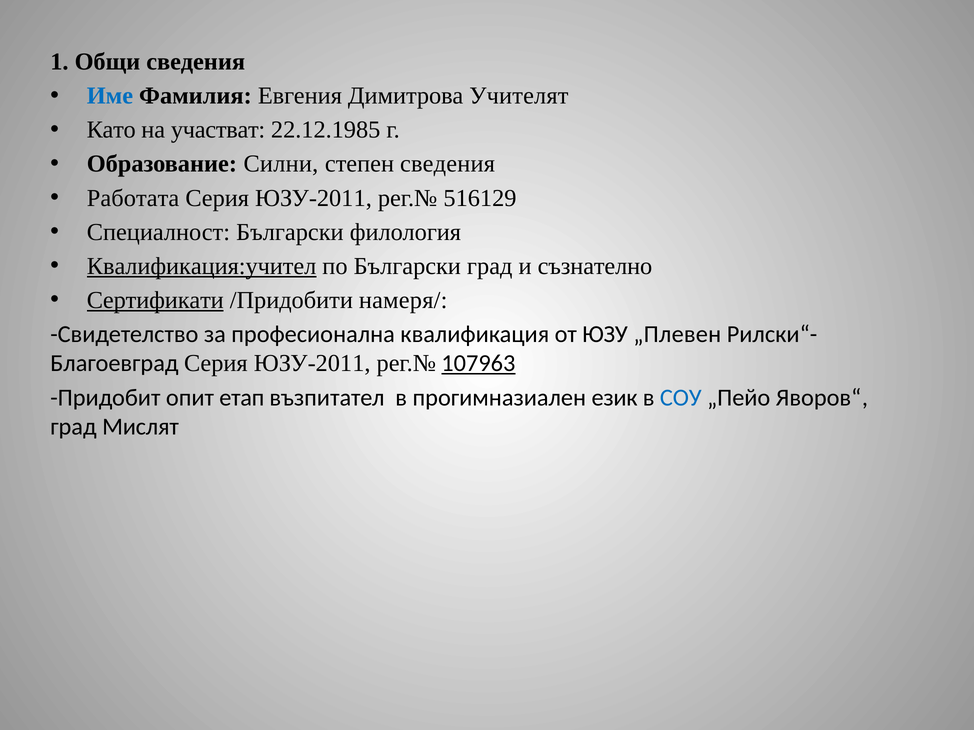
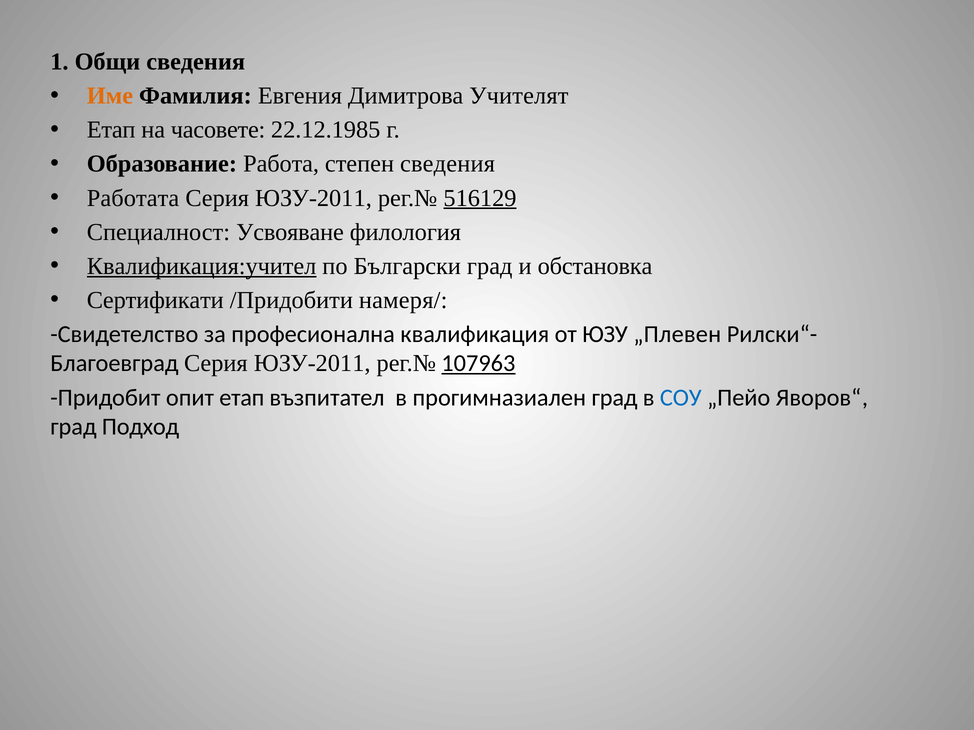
Име colour: blue -> orange
Като at (111, 130): Като -> Етап
участват: участват -> часовете
Силни: Силни -> Работа
516129 underline: none -> present
Специалност Български: Български -> Усвояване
съзнателно: съзнателно -> обстановка
Сертификати underline: present -> none
прогимназиален език: език -> град
Мислят: Мислят -> Подход
